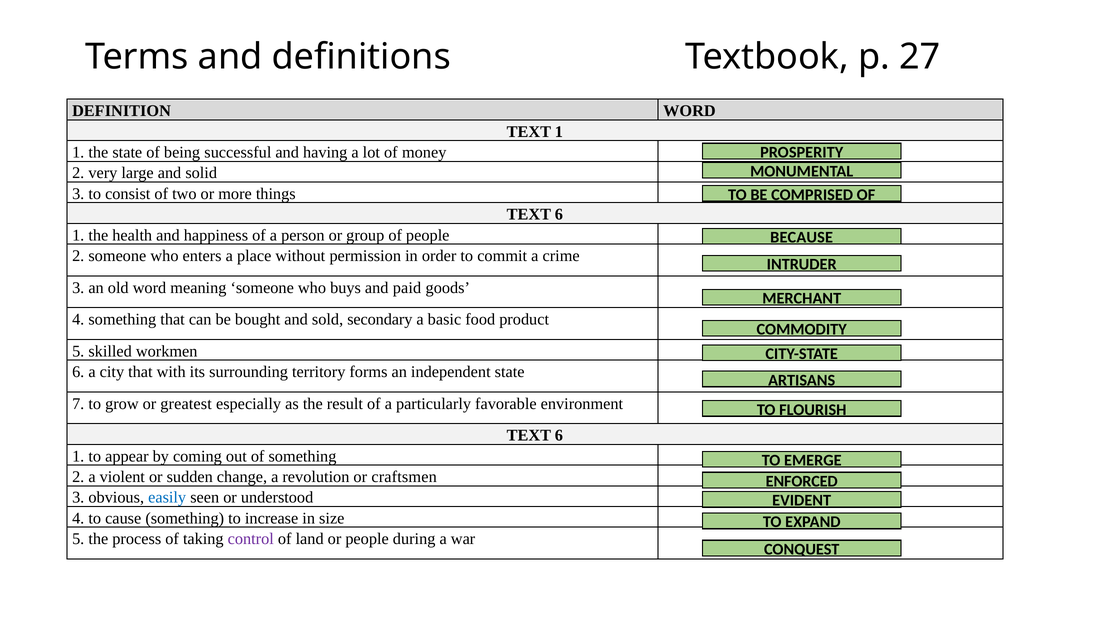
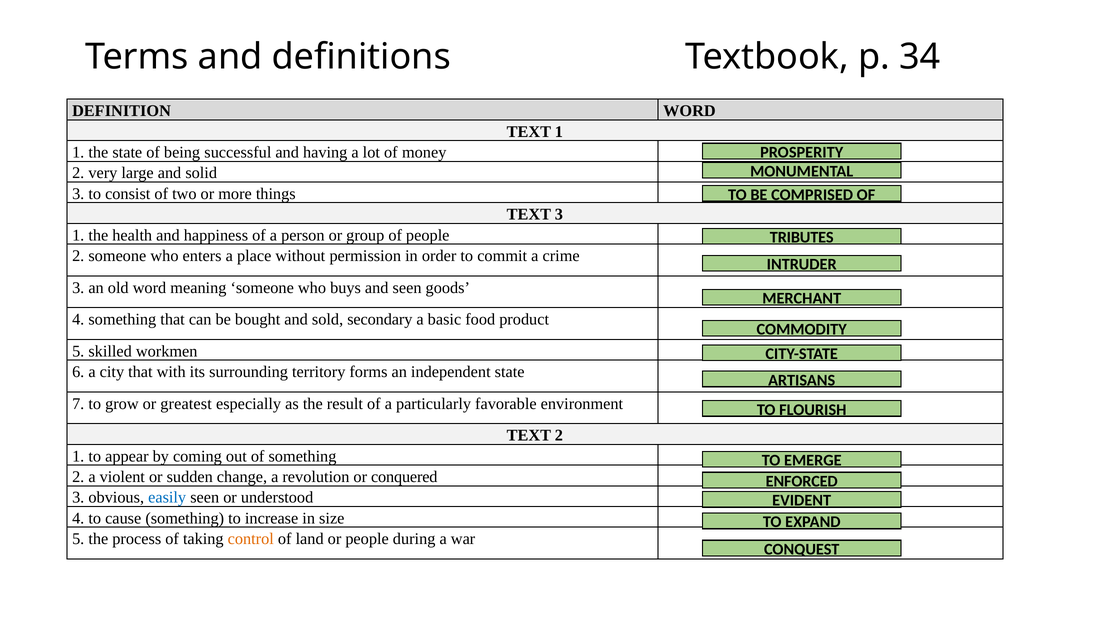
27: 27 -> 34
6 at (559, 214): 6 -> 3
BECAUSE: BECAUSE -> TRIBUTES
and paid: paid -> seen
6 at (559, 435): 6 -> 2
craftsmen: craftsmen -> conquered
control colour: purple -> orange
